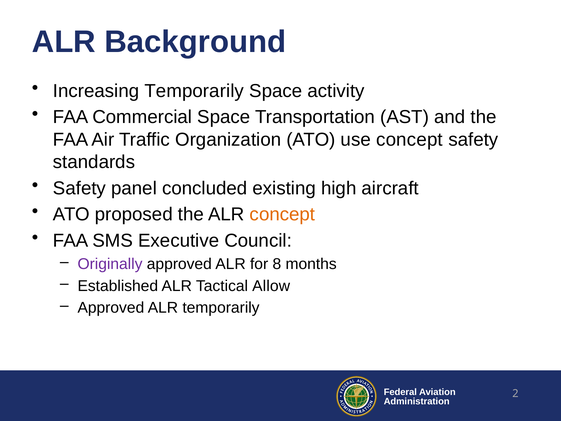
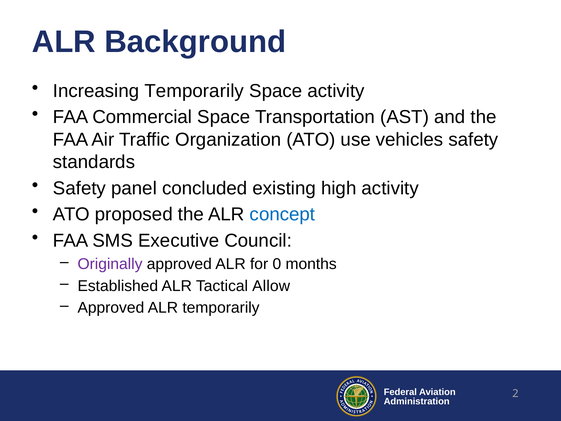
use concept: concept -> vehicles
high aircraft: aircraft -> activity
concept at (282, 214) colour: orange -> blue
8: 8 -> 0
